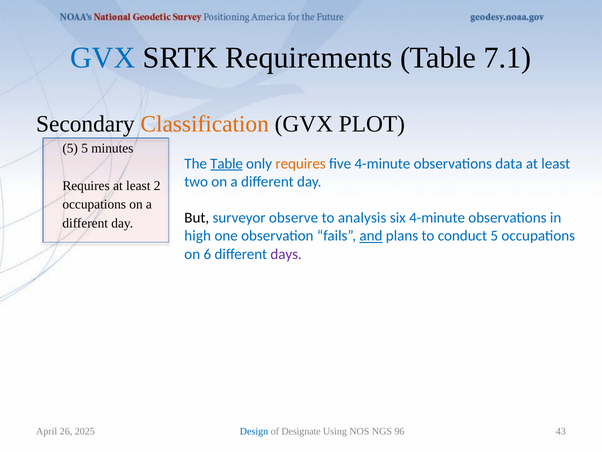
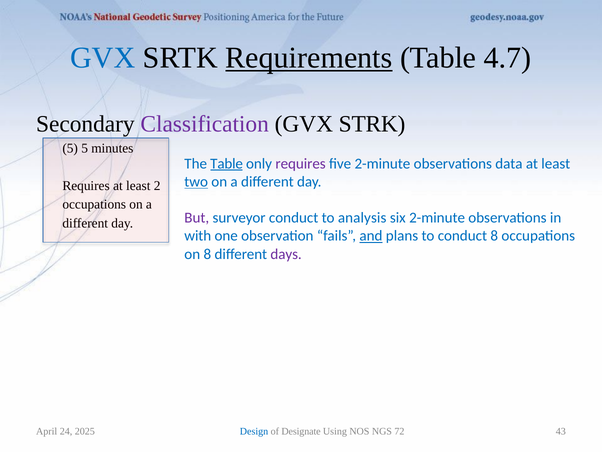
Requirements underline: none -> present
7.1: 7.1 -> 4.7
Classification colour: orange -> purple
PLOT: PLOT -> STRK
requires at (301, 163) colour: orange -> purple
five 4-minute: 4-minute -> 2-minute
two underline: none -> present
But colour: black -> purple
surveyor observe: observe -> conduct
six 4-minute: 4-minute -> 2-minute
high: high -> with
conduct 5: 5 -> 8
on 6: 6 -> 8
26: 26 -> 24
96: 96 -> 72
